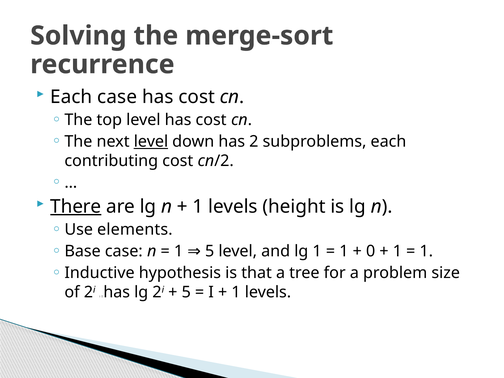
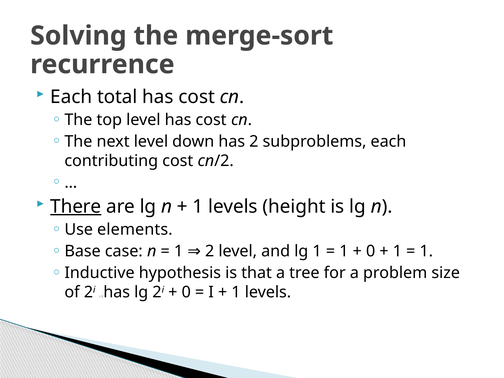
Each case: case -> total
level at (151, 142) underline: present -> none
1 5: 5 -> 2
5 at (186, 292): 5 -> 0
